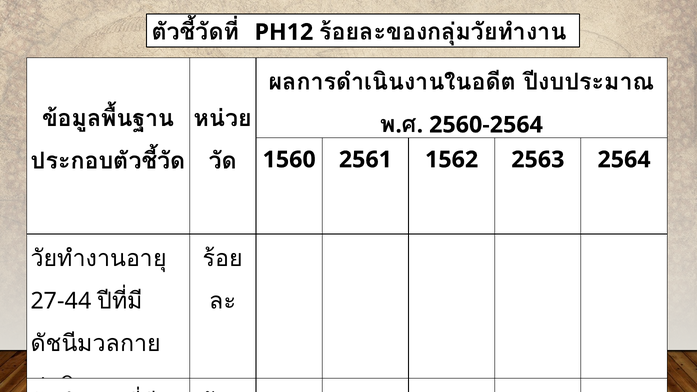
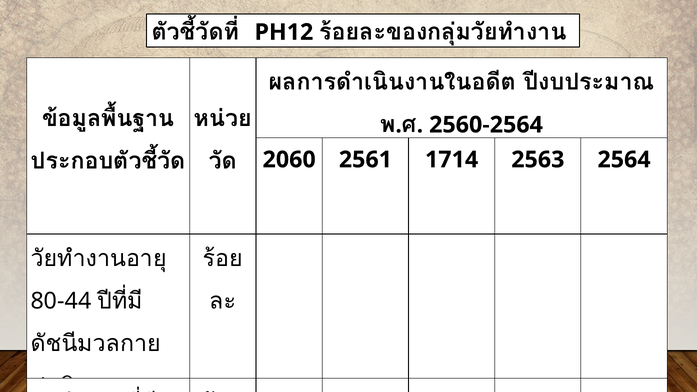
1560: 1560 -> 2060
1562: 1562 -> 1714
27-44: 27-44 -> 80-44
